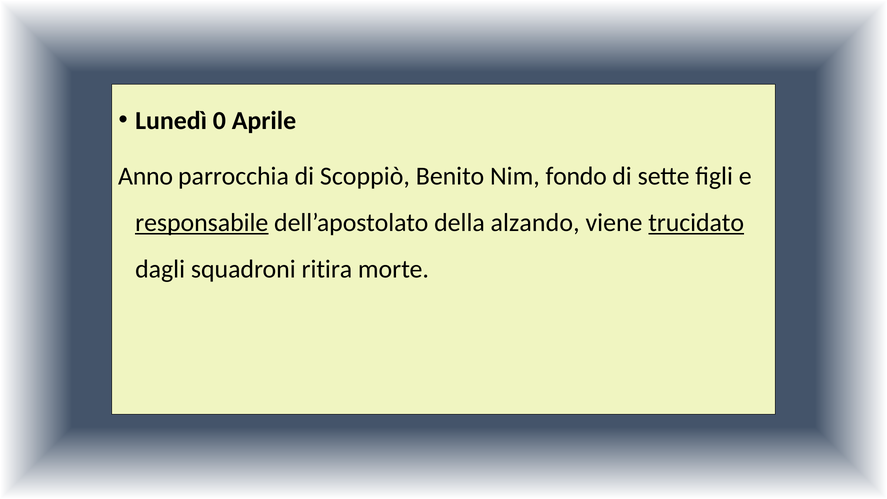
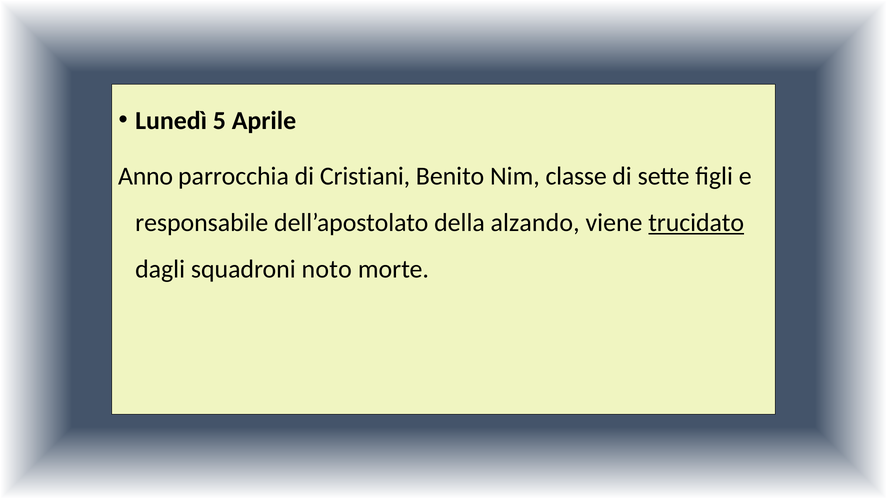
0: 0 -> 5
Scoppiò: Scoppiò -> Cristiani
fondo: fondo -> classe
responsabile underline: present -> none
ritira: ritira -> noto
